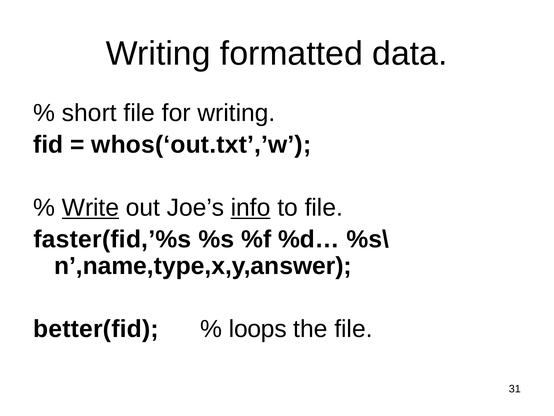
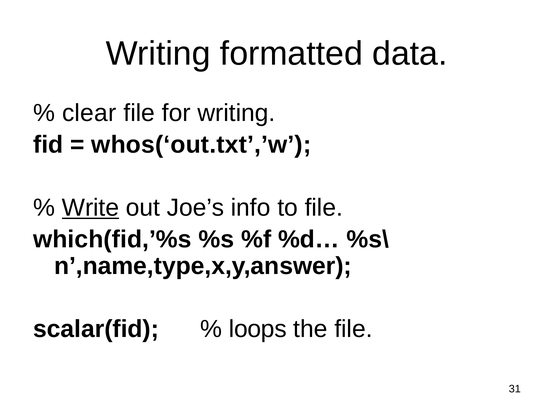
short: short -> clear
info underline: present -> none
faster(fid,’%s: faster(fid,’%s -> which(fid,’%s
better(fid: better(fid -> scalar(fid
